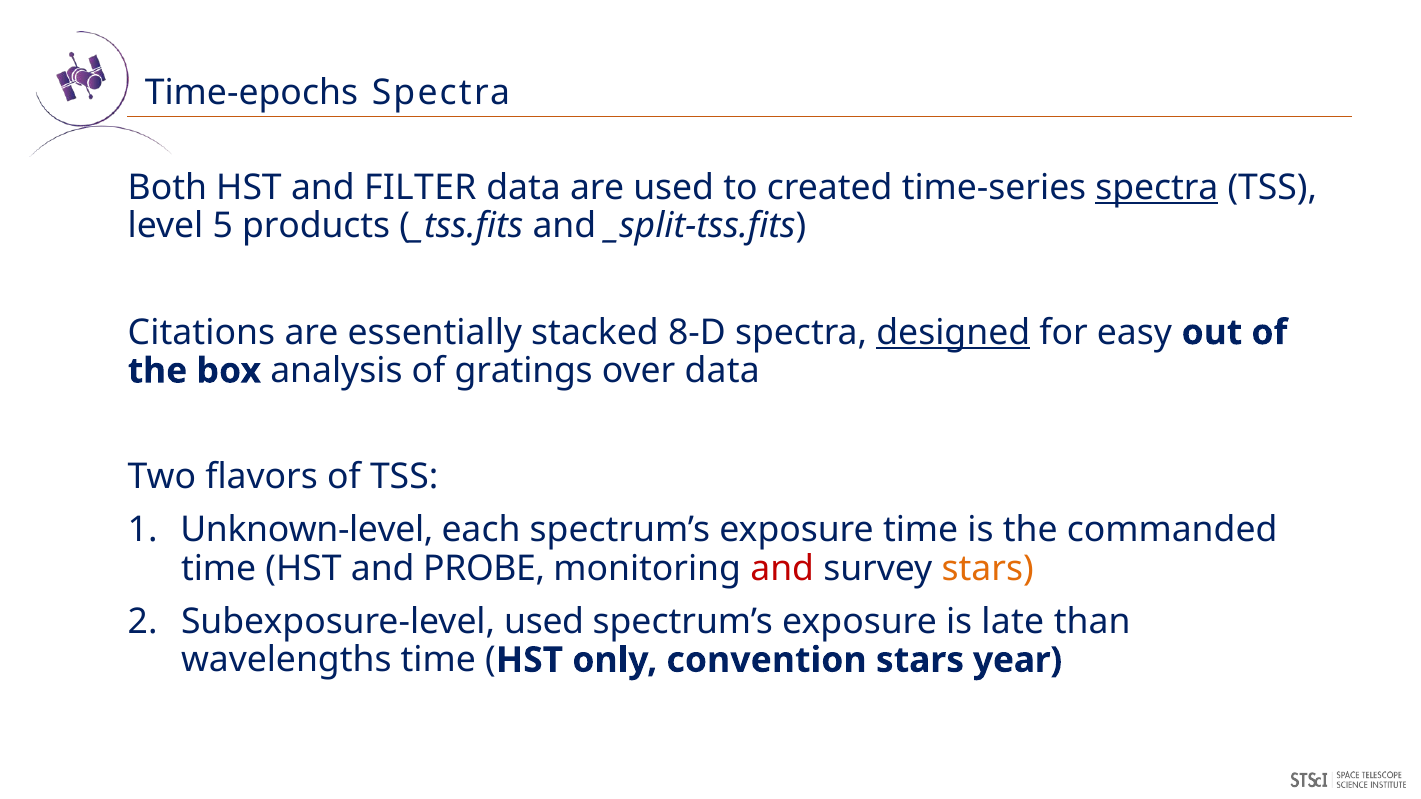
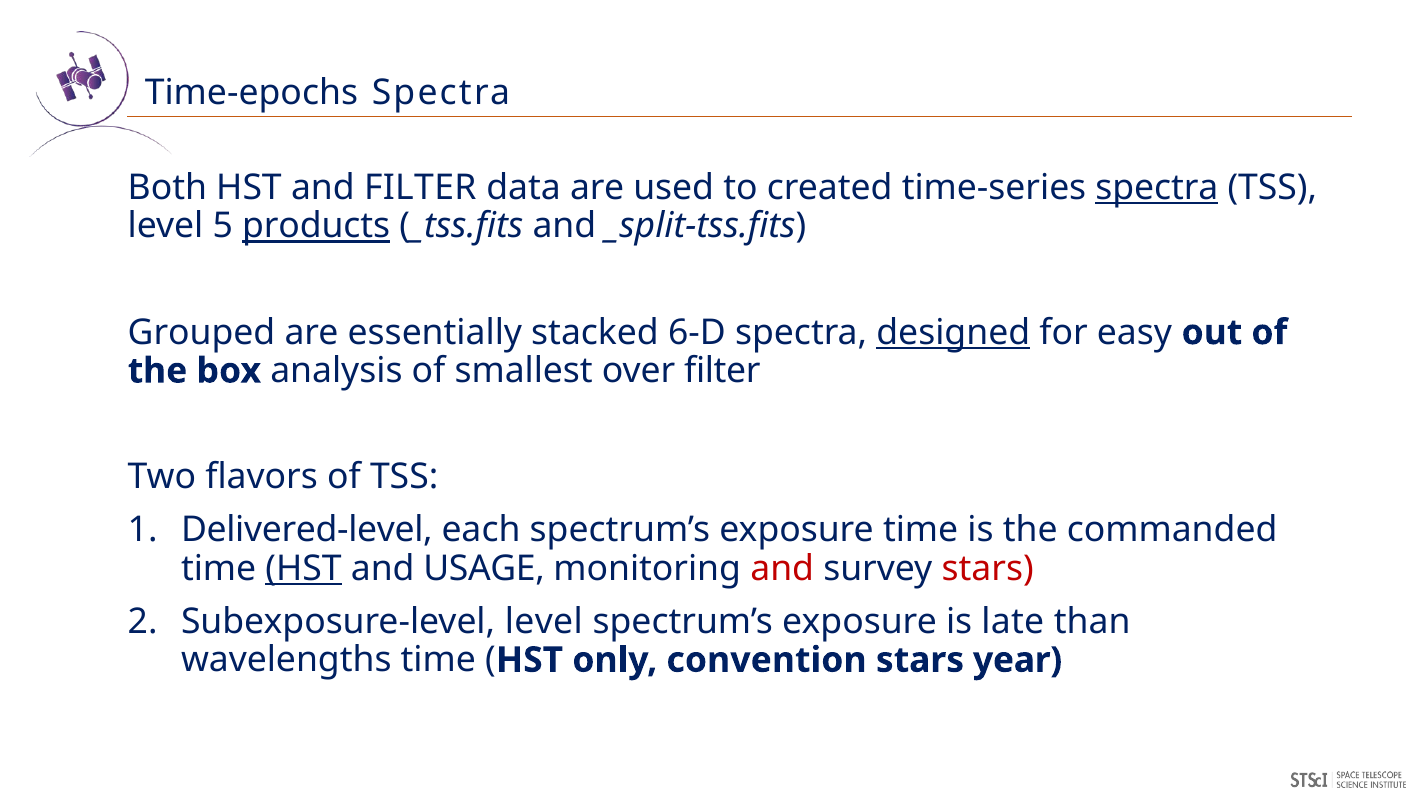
products underline: none -> present
Citations: Citations -> Grouped
8-D: 8-D -> 6-D
gratings: gratings -> smallest
over data: data -> filter
Unknown-level: Unknown-level -> Delivered-level
HST at (303, 569) underline: none -> present
PROBE: PROBE -> USAGE
stars at (988, 569) colour: orange -> red
Subexposure-level used: used -> level
